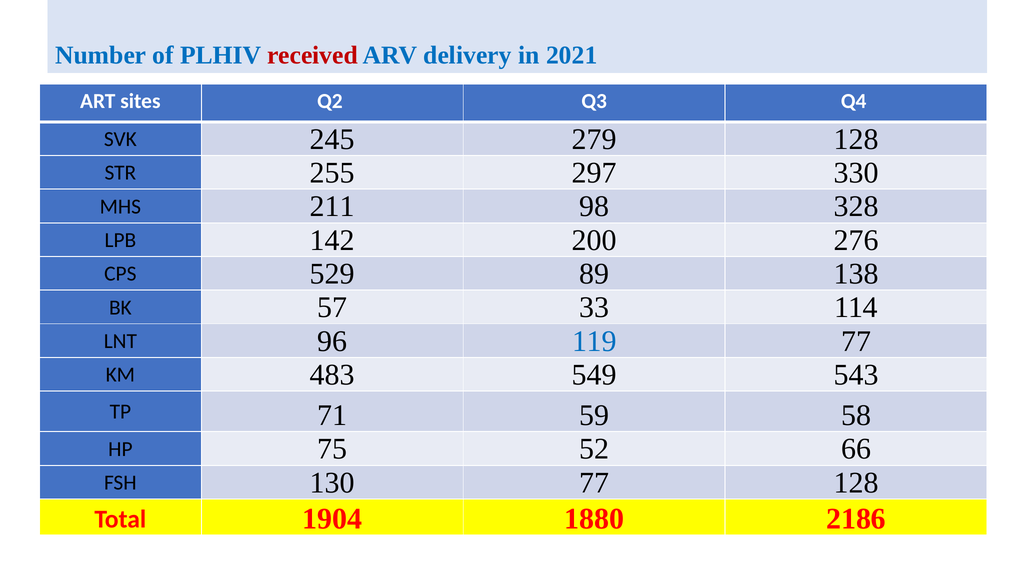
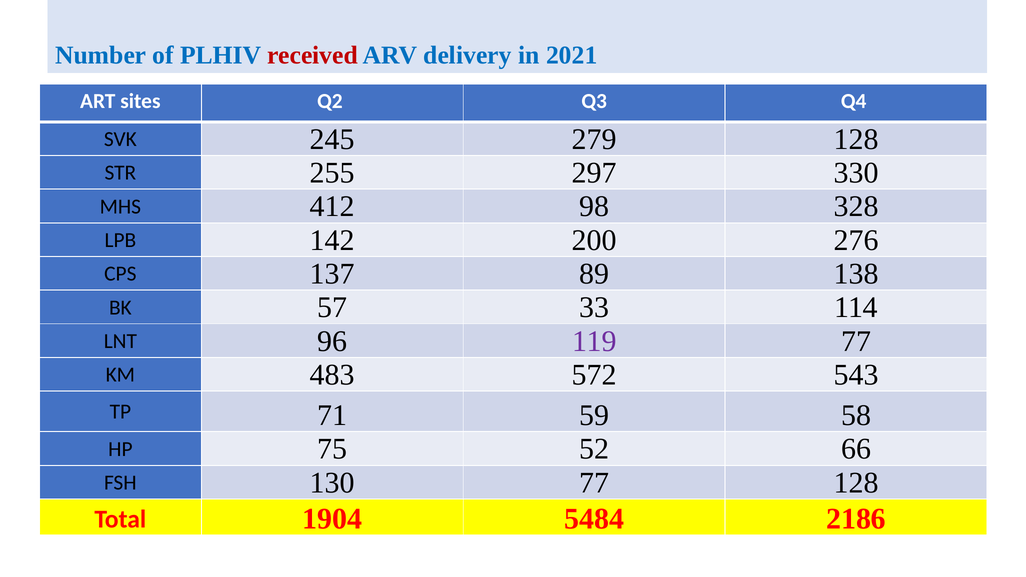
211: 211 -> 412
529: 529 -> 137
119 colour: blue -> purple
549: 549 -> 572
1880: 1880 -> 5484
